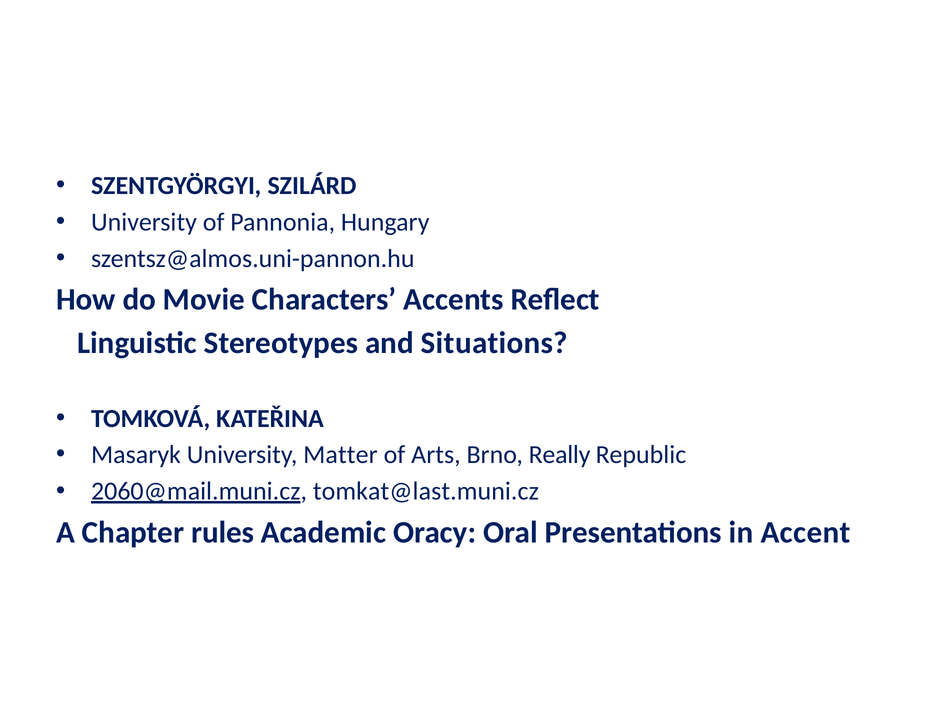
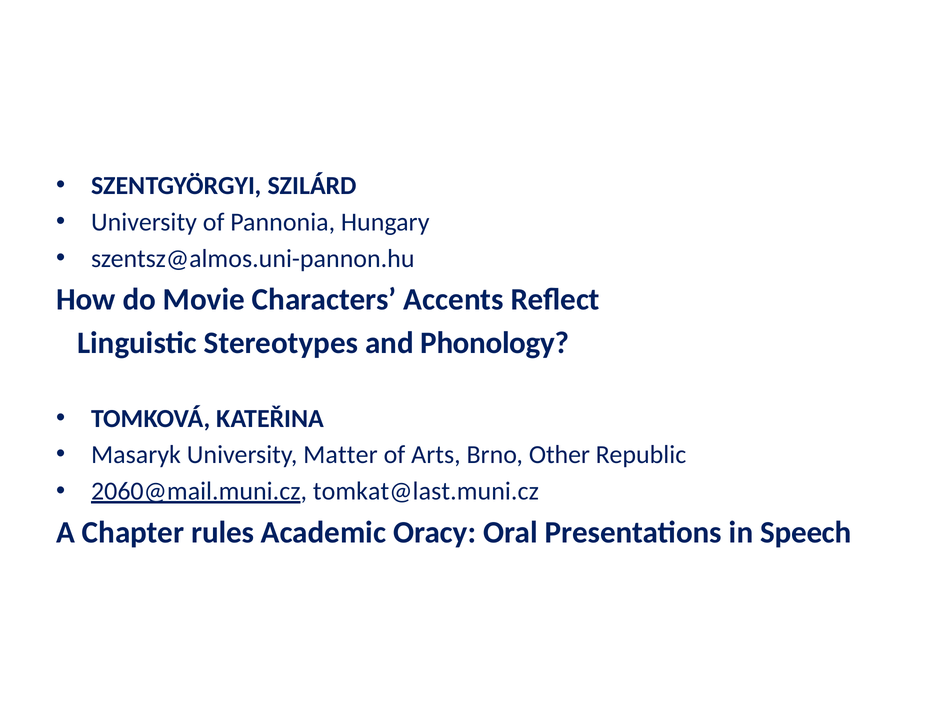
Situations: Situations -> Phonology
Really: Really -> Other
Accent: Accent -> Speech
